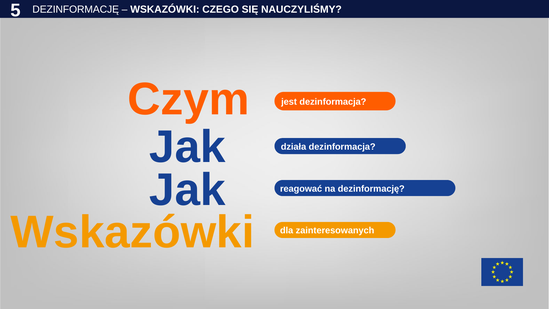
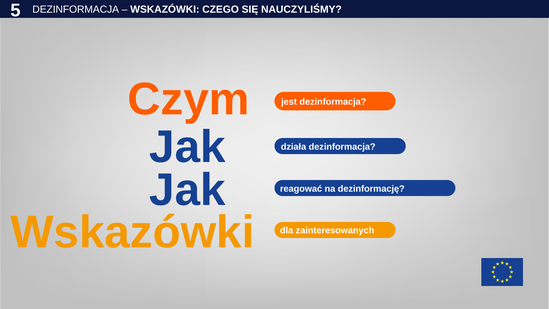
DEZINFORMACJĘ at (76, 9): DEZINFORMACJĘ -> DEZINFORMACJA
